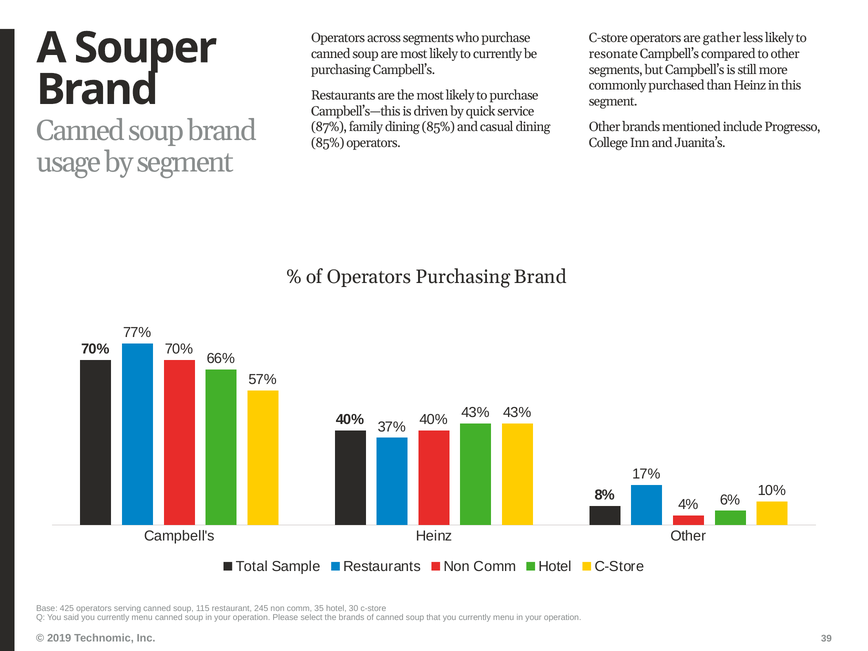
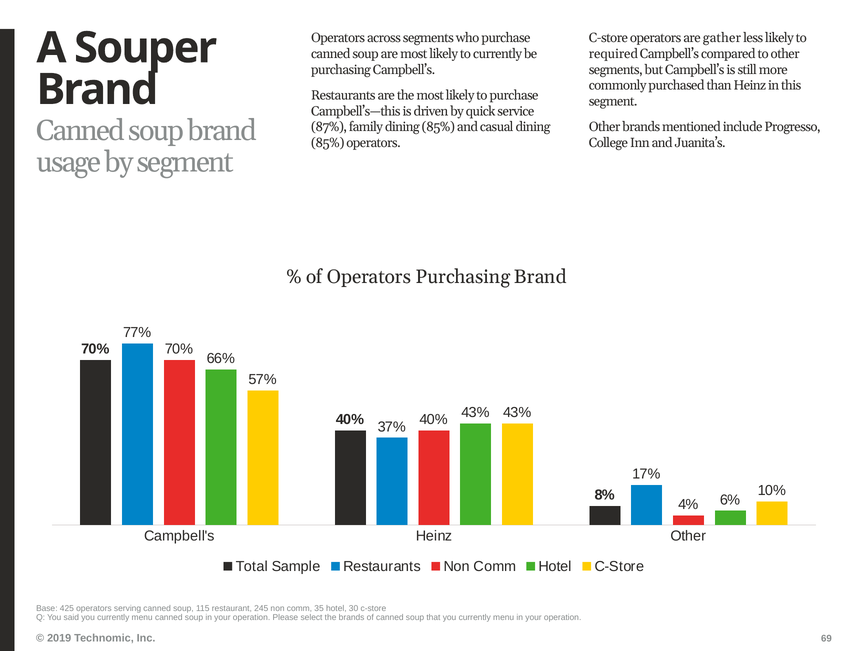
resonate: resonate -> required
39: 39 -> 69
